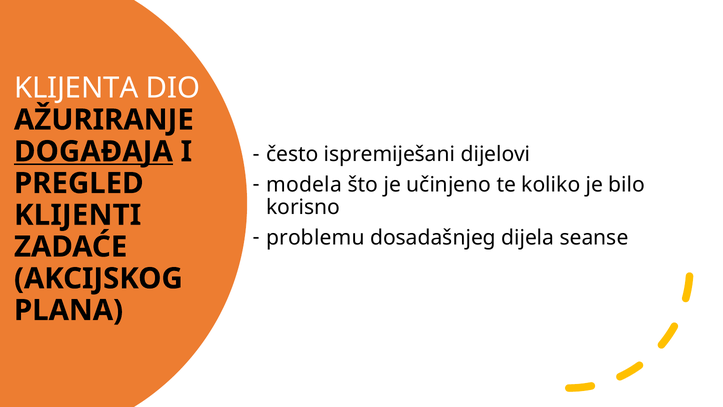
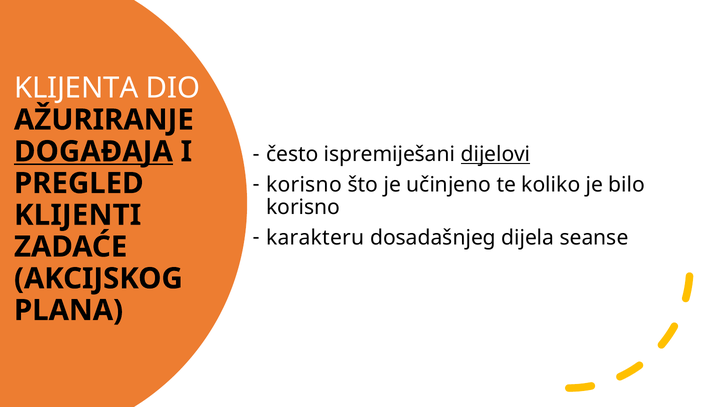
dijelovi underline: none -> present
modela at (304, 185): modela -> korisno
problemu: problemu -> karakteru
